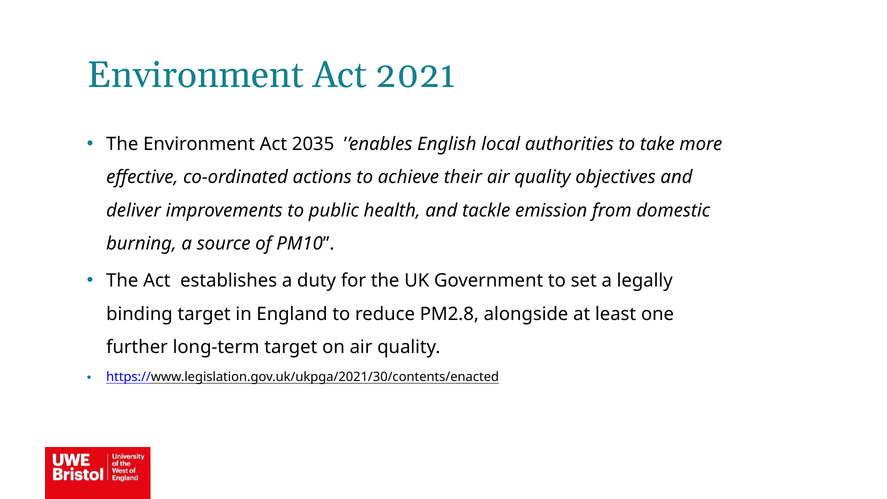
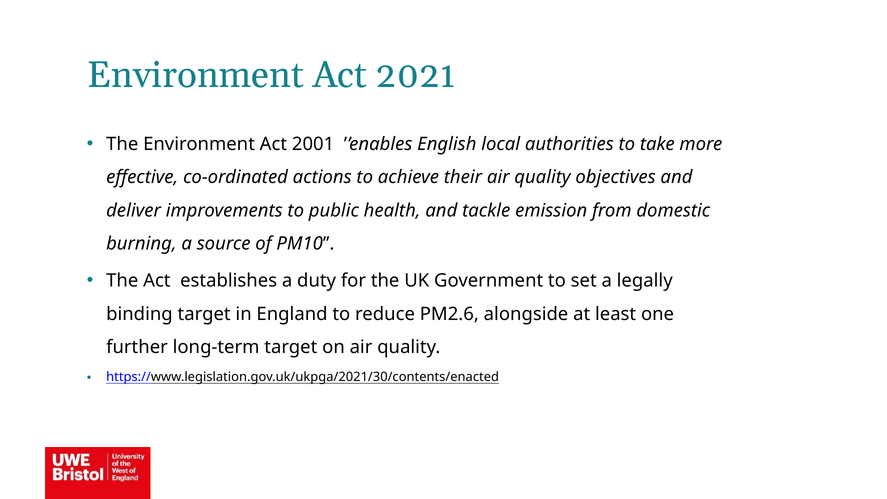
2035: 2035 -> 2001
PM2.8: PM2.8 -> PM2.6
